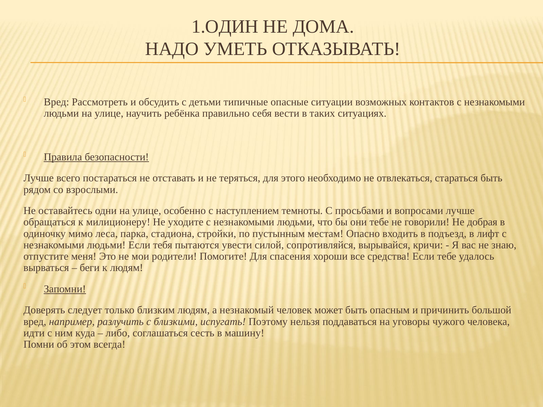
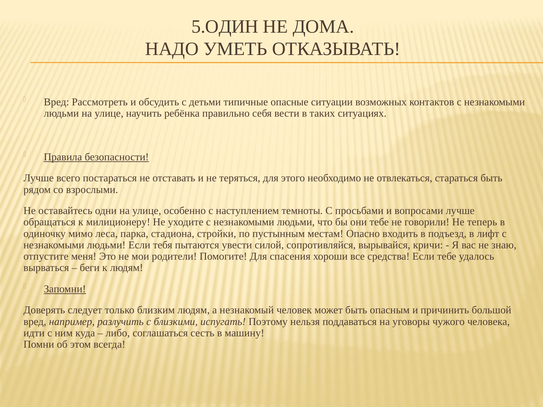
1.ОДИН: 1.ОДИН -> 5.ОДИН
добрая: добрая -> теперь
